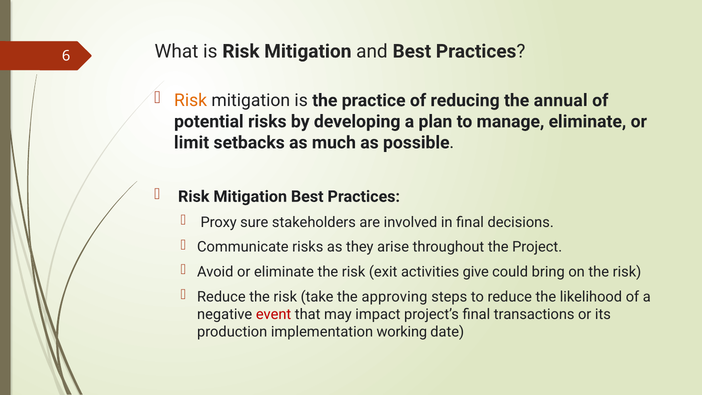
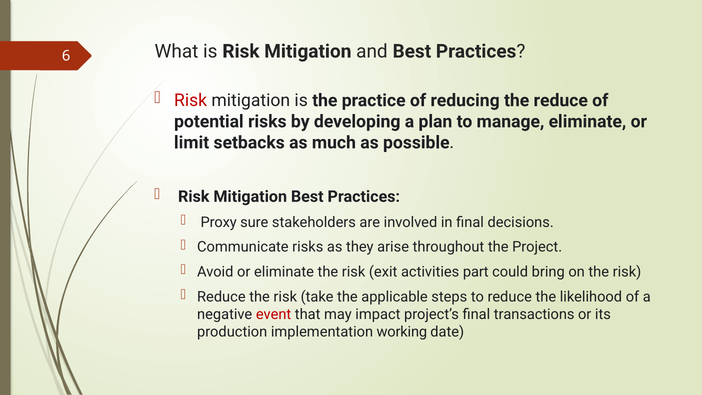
Risk at (191, 100) colour: orange -> red
the annual: annual -> reduce
give: give -> part
approving: approving -> applicable
